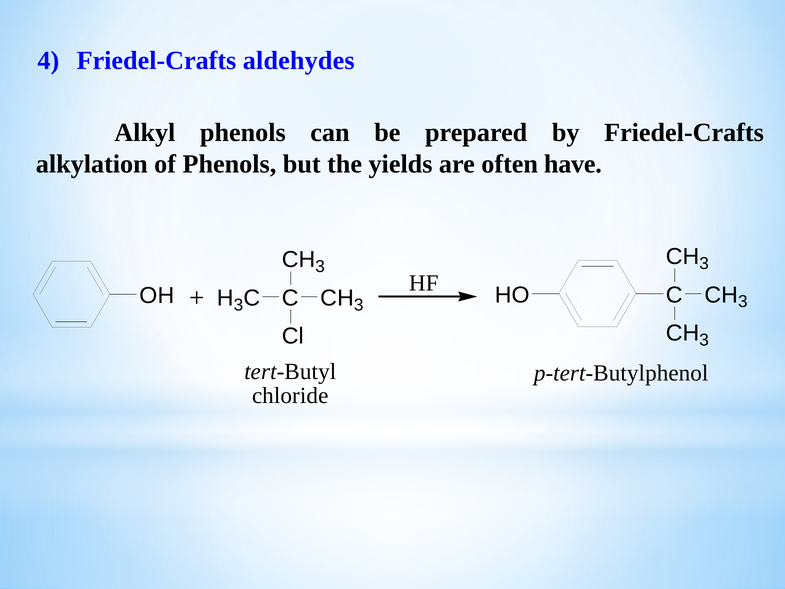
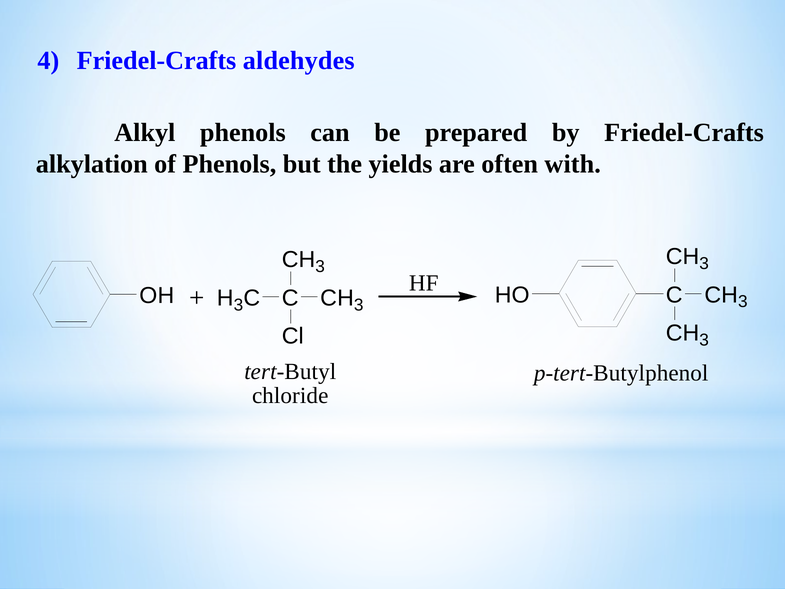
have: have -> with
